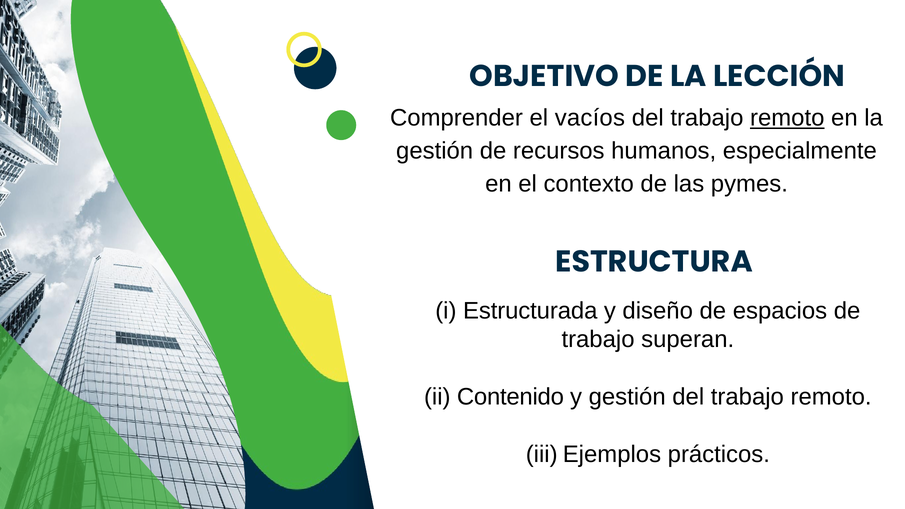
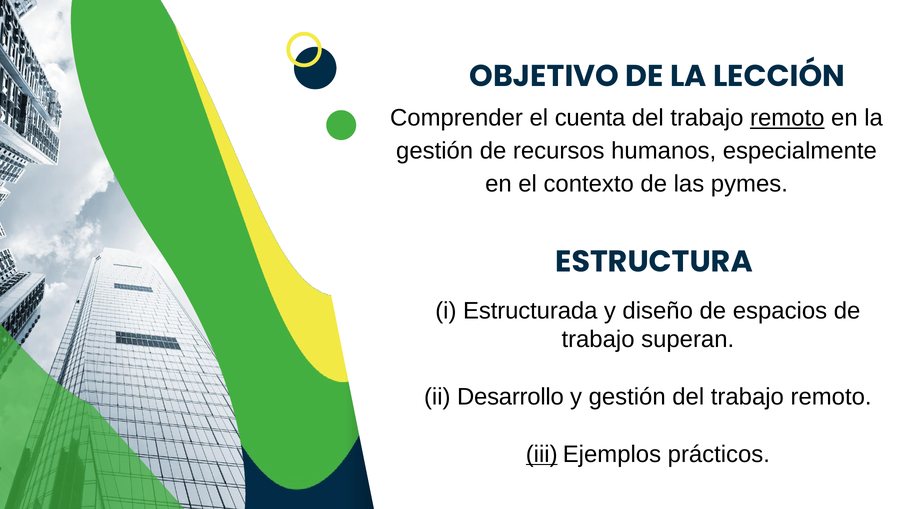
vacíos: vacíos -> cuenta
Contenido: Contenido -> Desarrollo
iii underline: none -> present
